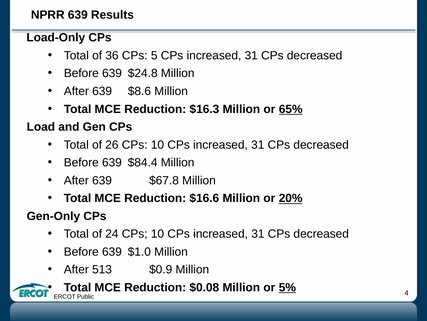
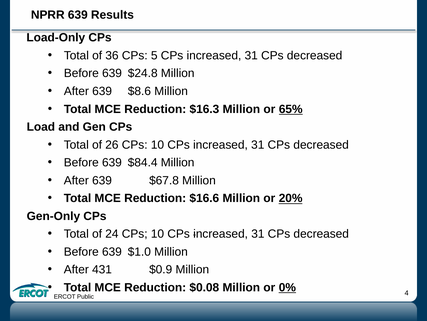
513: 513 -> 431
5%: 5% -> 0%
